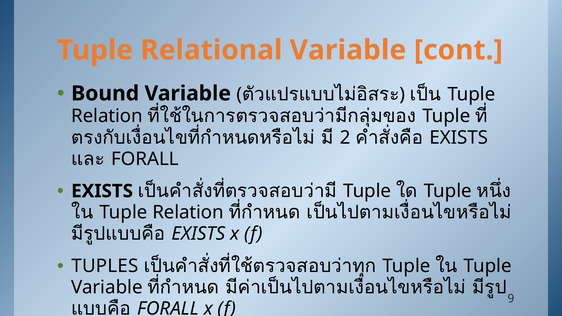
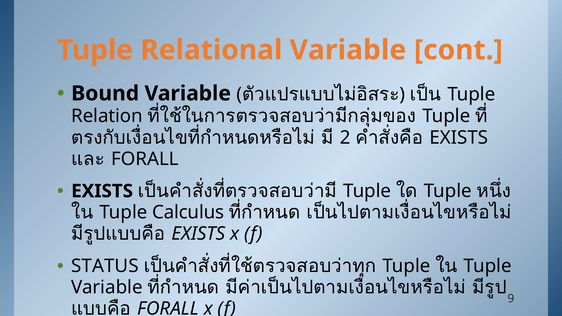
Relation at (188, 213): Relation -> Calculus
TUPLES: TUPLES -> STATUS
